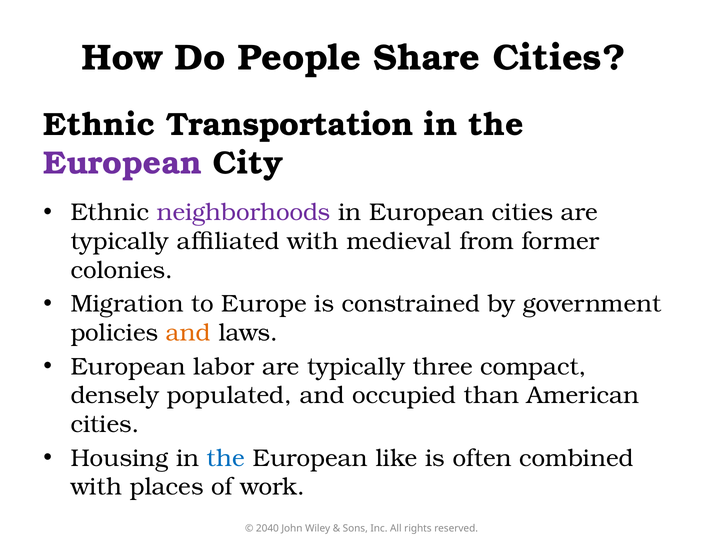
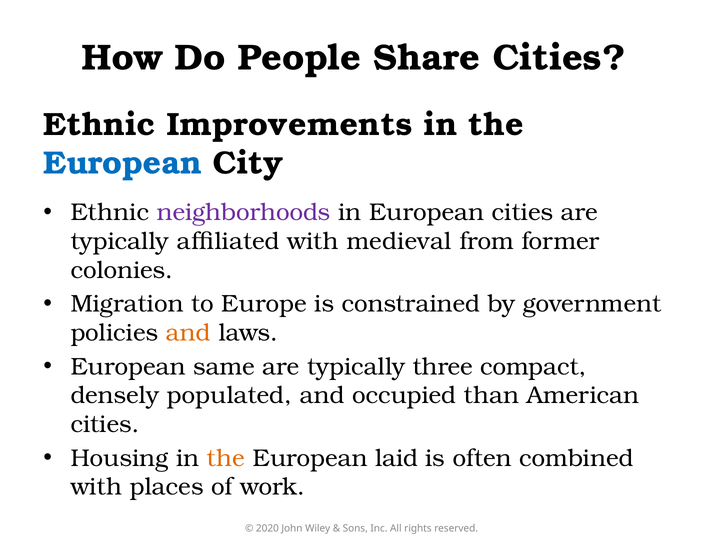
Transportation: Transportation -> Improvements
European at (123, 163) colour: purple -> blue
labor: labor -> same
the at (226, 458) colour: blue -> orange
like: like -> laid
2040: 2040 -> 2020
